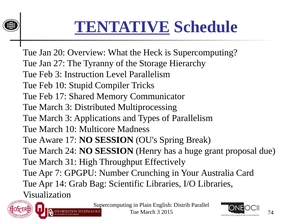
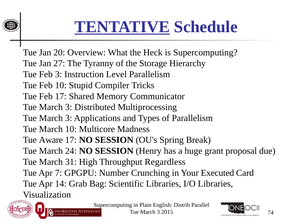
Effectively: Effectively -> Regardless
Australia: Australia -> Executed
